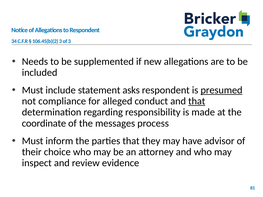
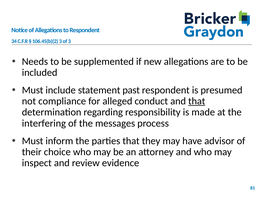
asks: asks -> past
presumed underline: present -> none
coordinate: coordinate -> interfering
